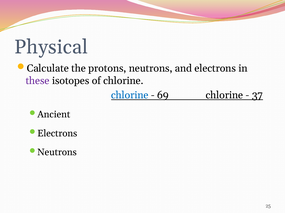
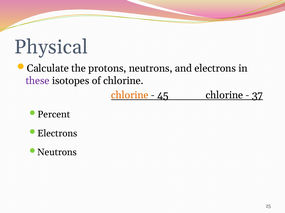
chlorine at (130, 95) colour: blue -> orange
69: 69 -> 45
Ancient: Ancient -> Percent
